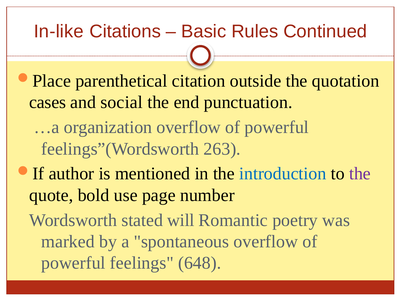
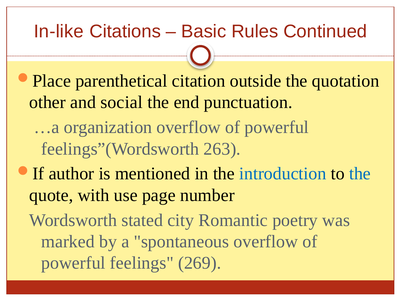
cases: cases -> other
the at (360, 174) colour: purple -> blue
bold: bold -> with
will: will -> city
648: 648 -> 269
